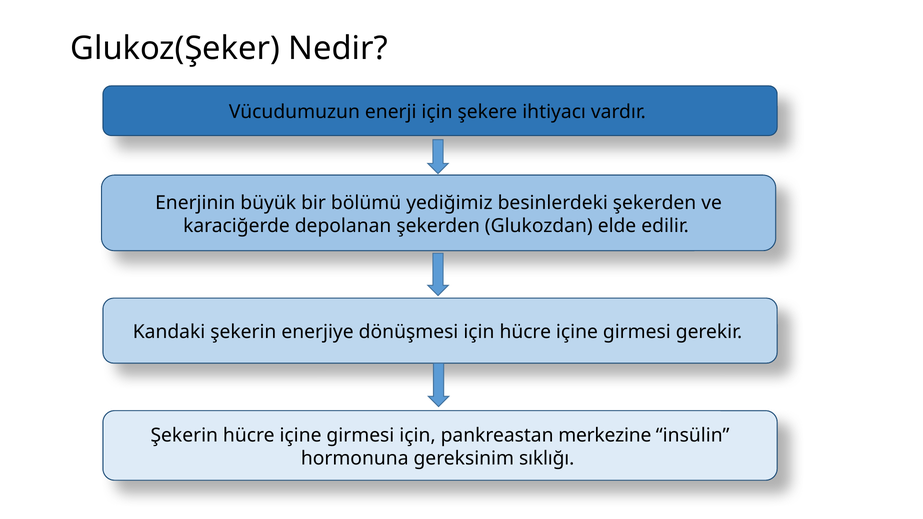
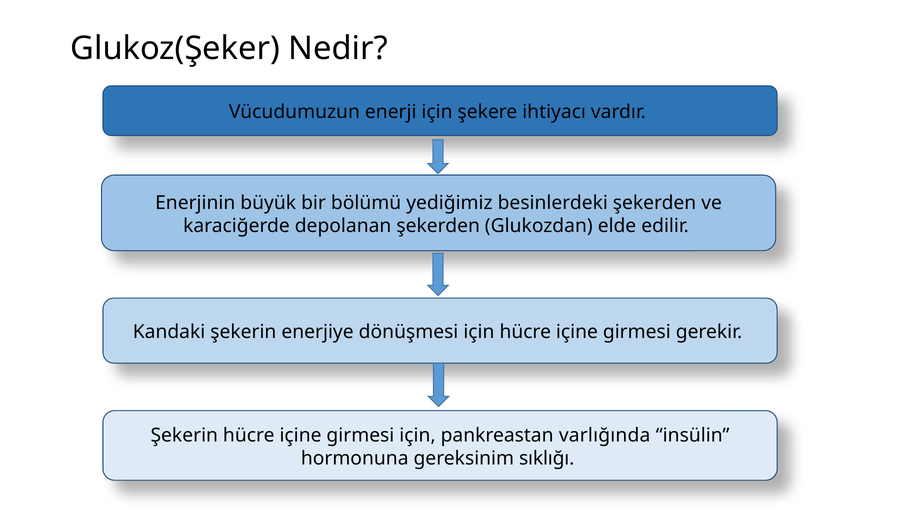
merkezine: merkezine -> varlığında
